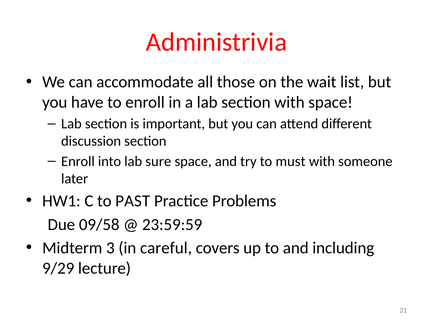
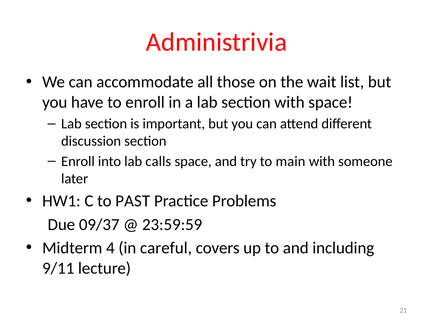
sure: sure -> calls
must: must -> main
09/58: 09/58 -> 09/37
3: 3 -> 4
9/29: 9/29 -> 9/11
